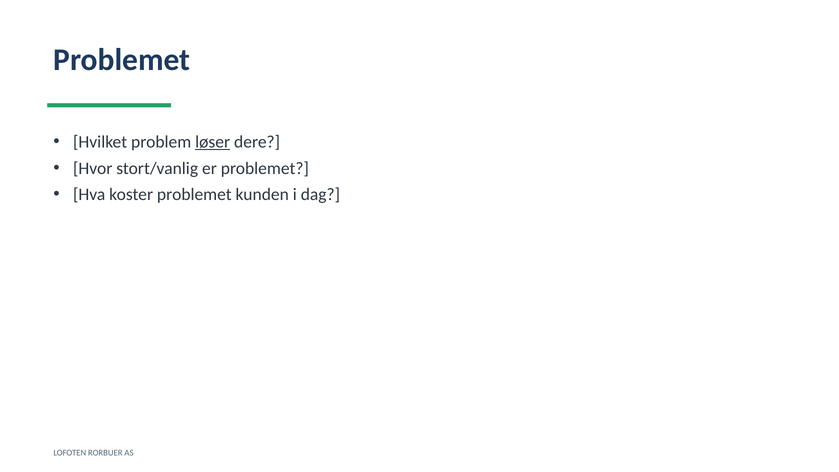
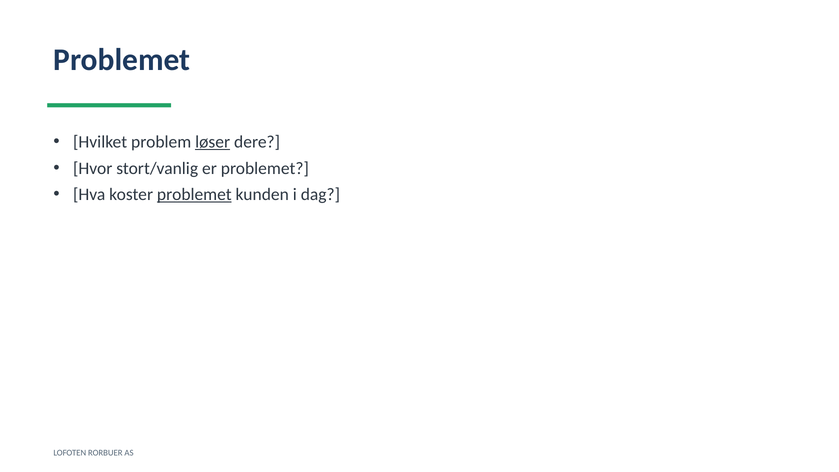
problemet at (194, 195) underline: none -> present
